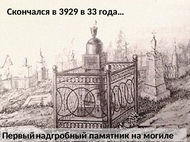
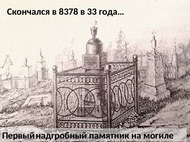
3929: 3929 -> 8378
